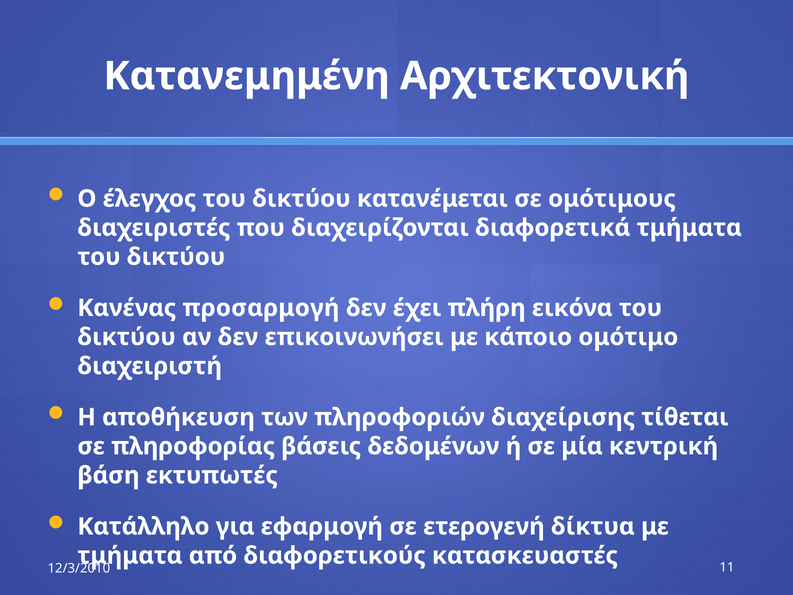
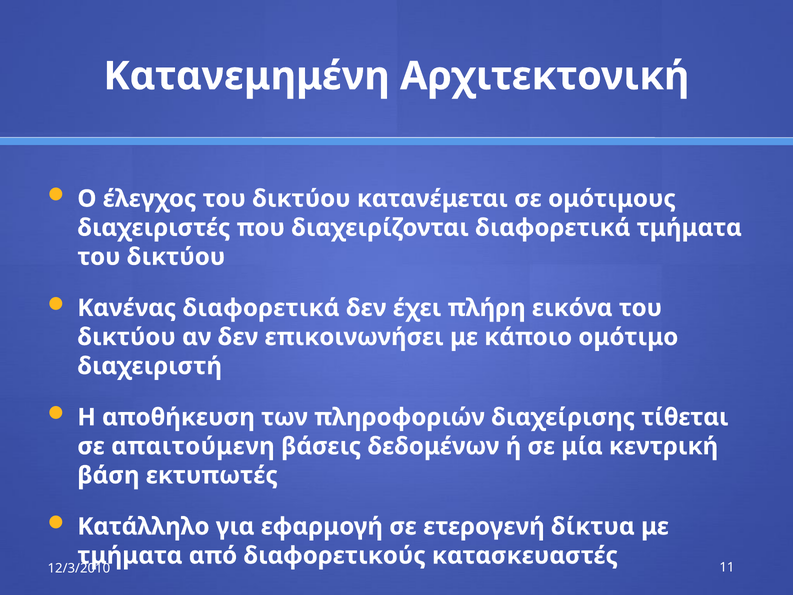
Κανένας προσαρμογή: προσαρμογή -> διαφορετικά
πληροφορίας: πληροφορίας -> απαιτούμενη
